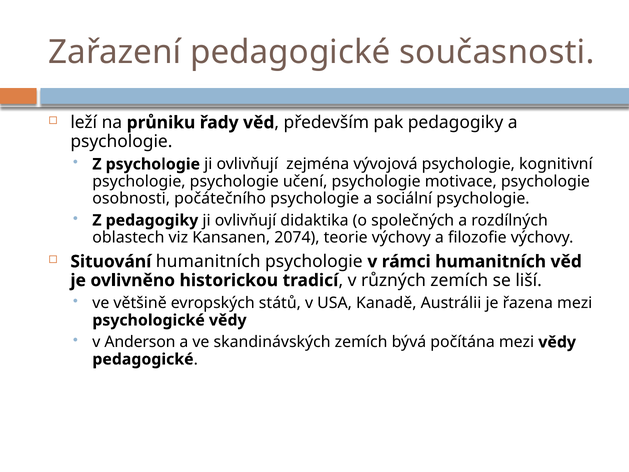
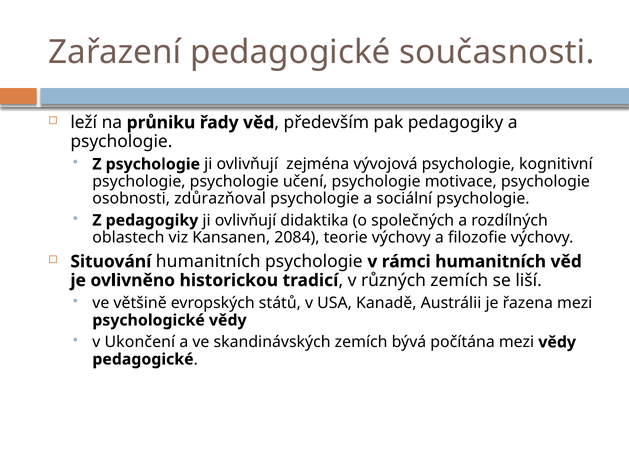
počátečního: počátečního -> zdůrazňoval
2074: 2074 -> 2084
Anderson: Anderson -> Ukončení
